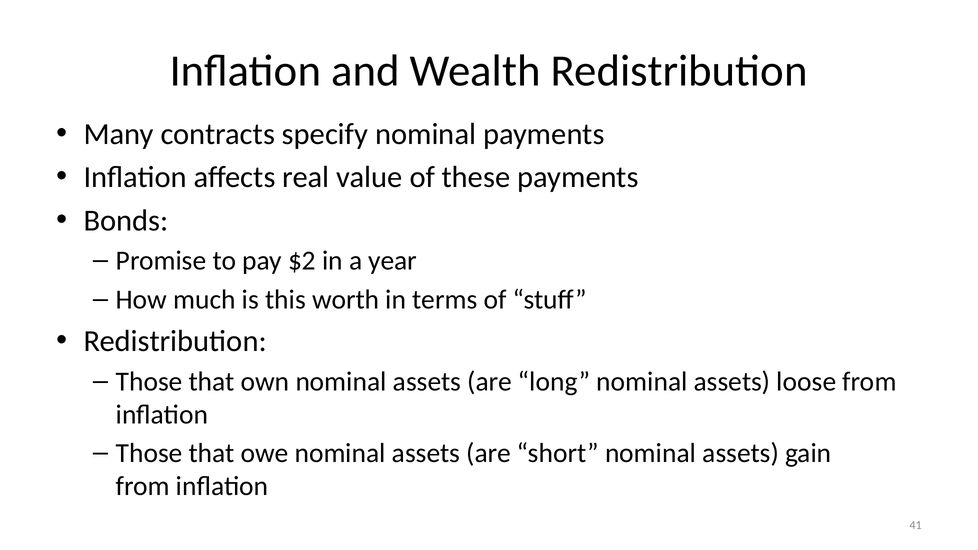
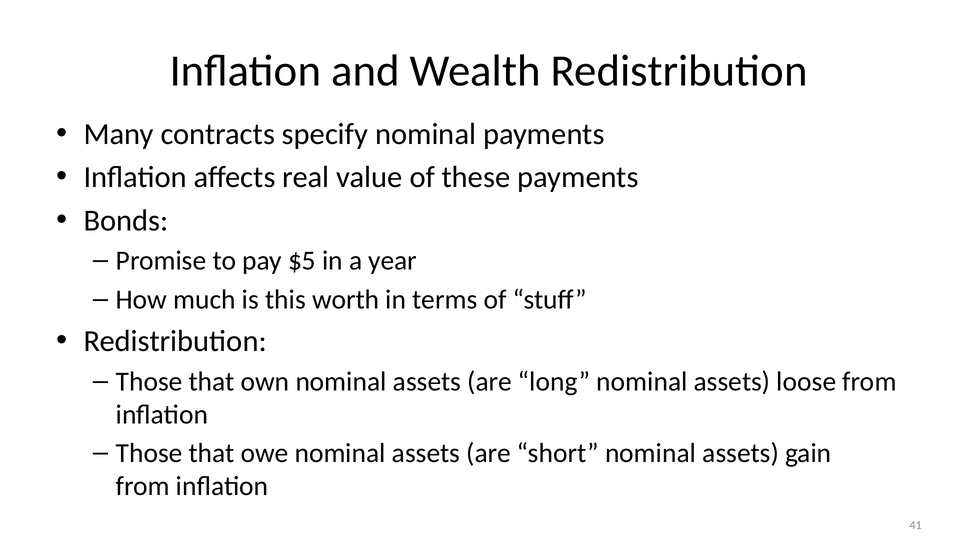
$2: $2 -> $5
